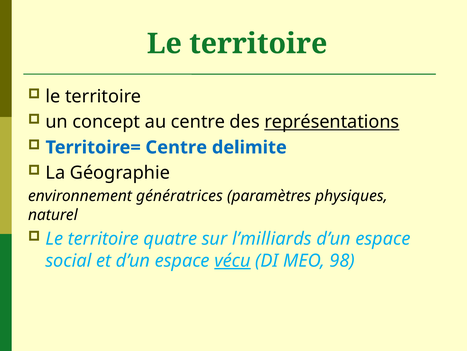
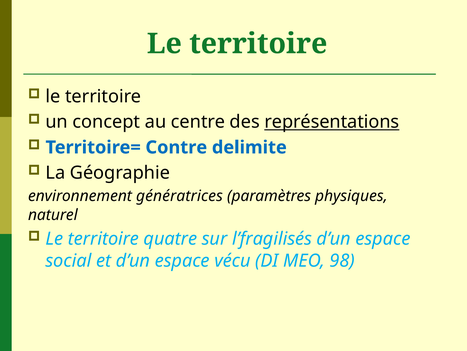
Territoire= Centre: Centre -> Contre
l’milliards: l’milliards -> l’fragilisés
vécu underline: present -> none
